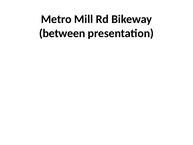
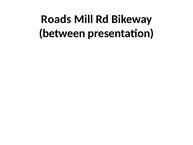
Metro: Metro -> Roads
